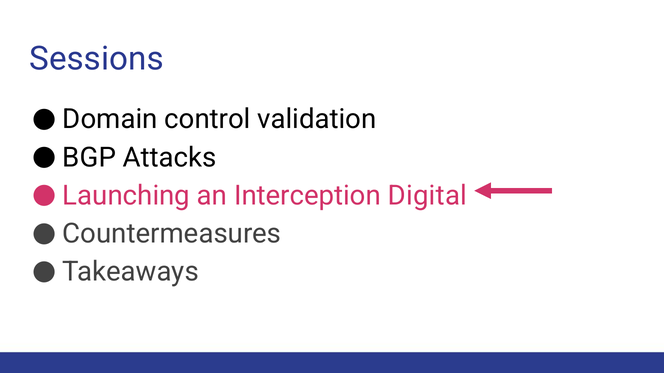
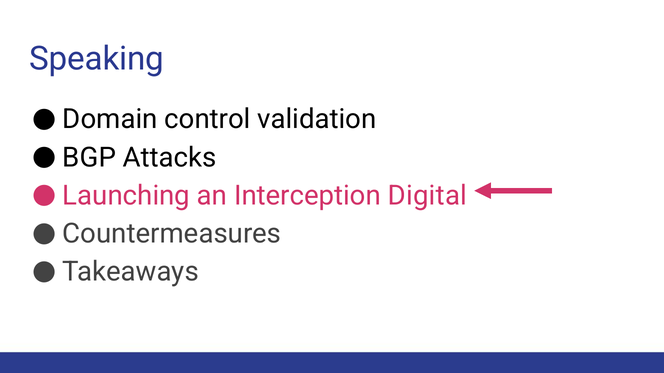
Sessions: Sessions -> Speaking
